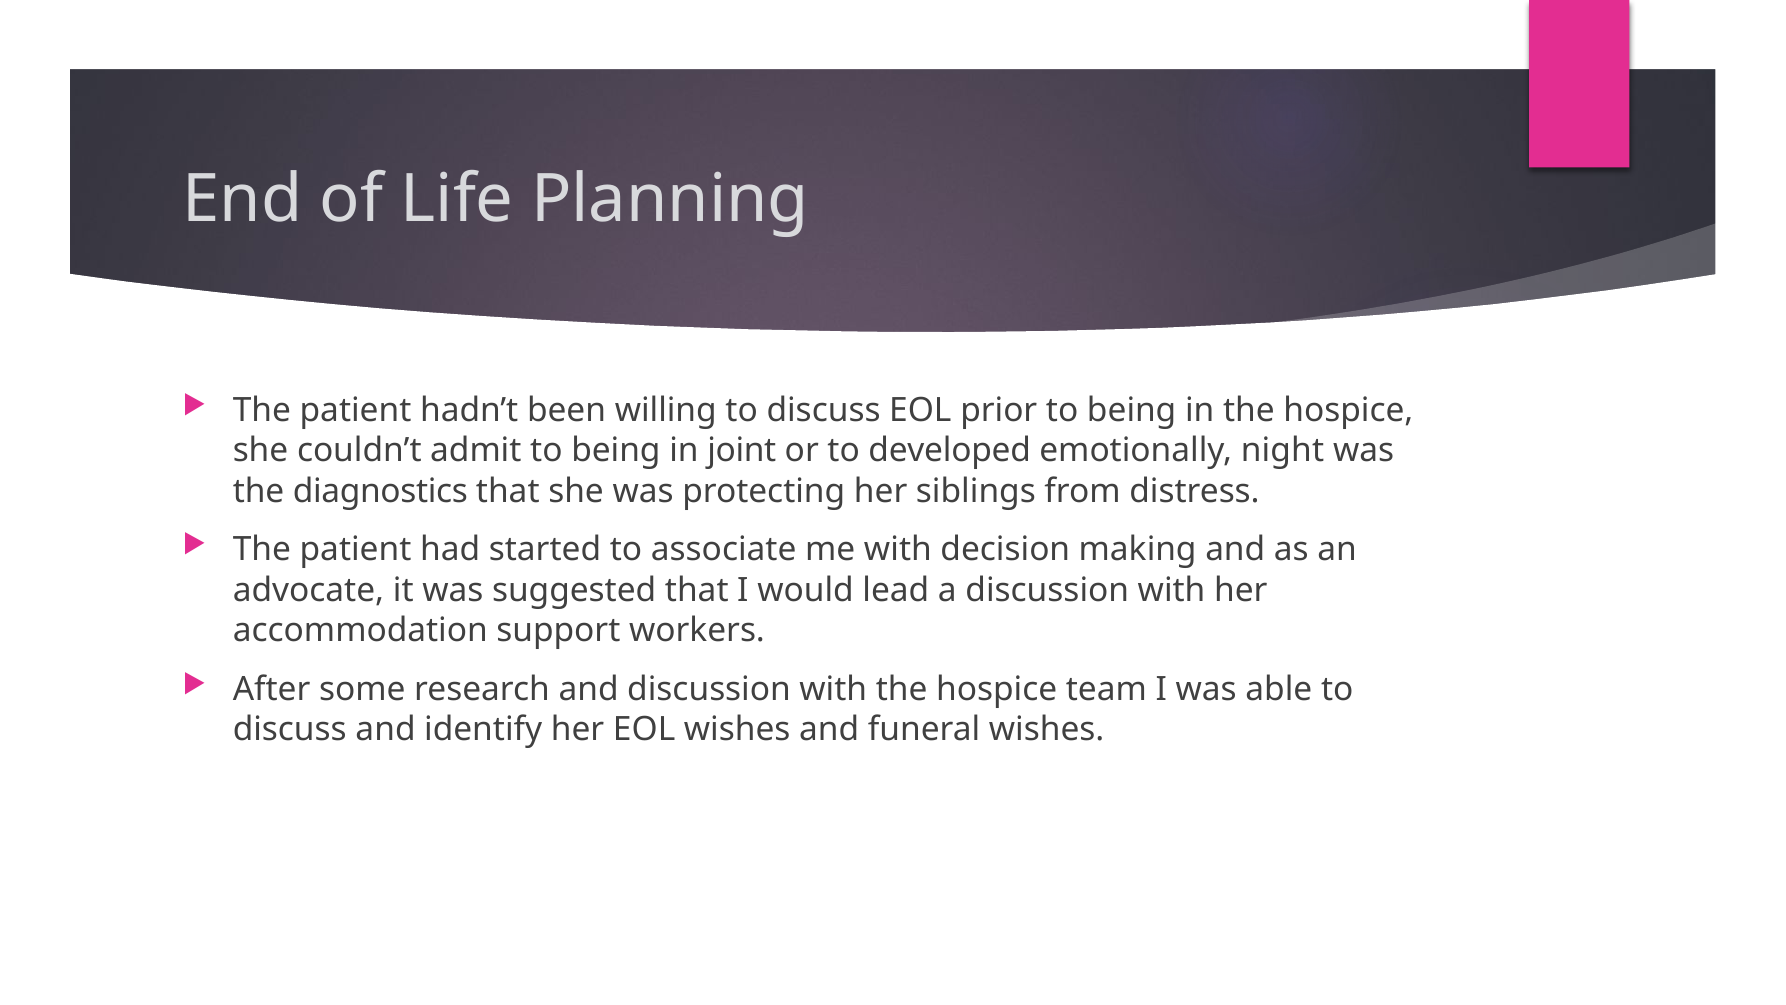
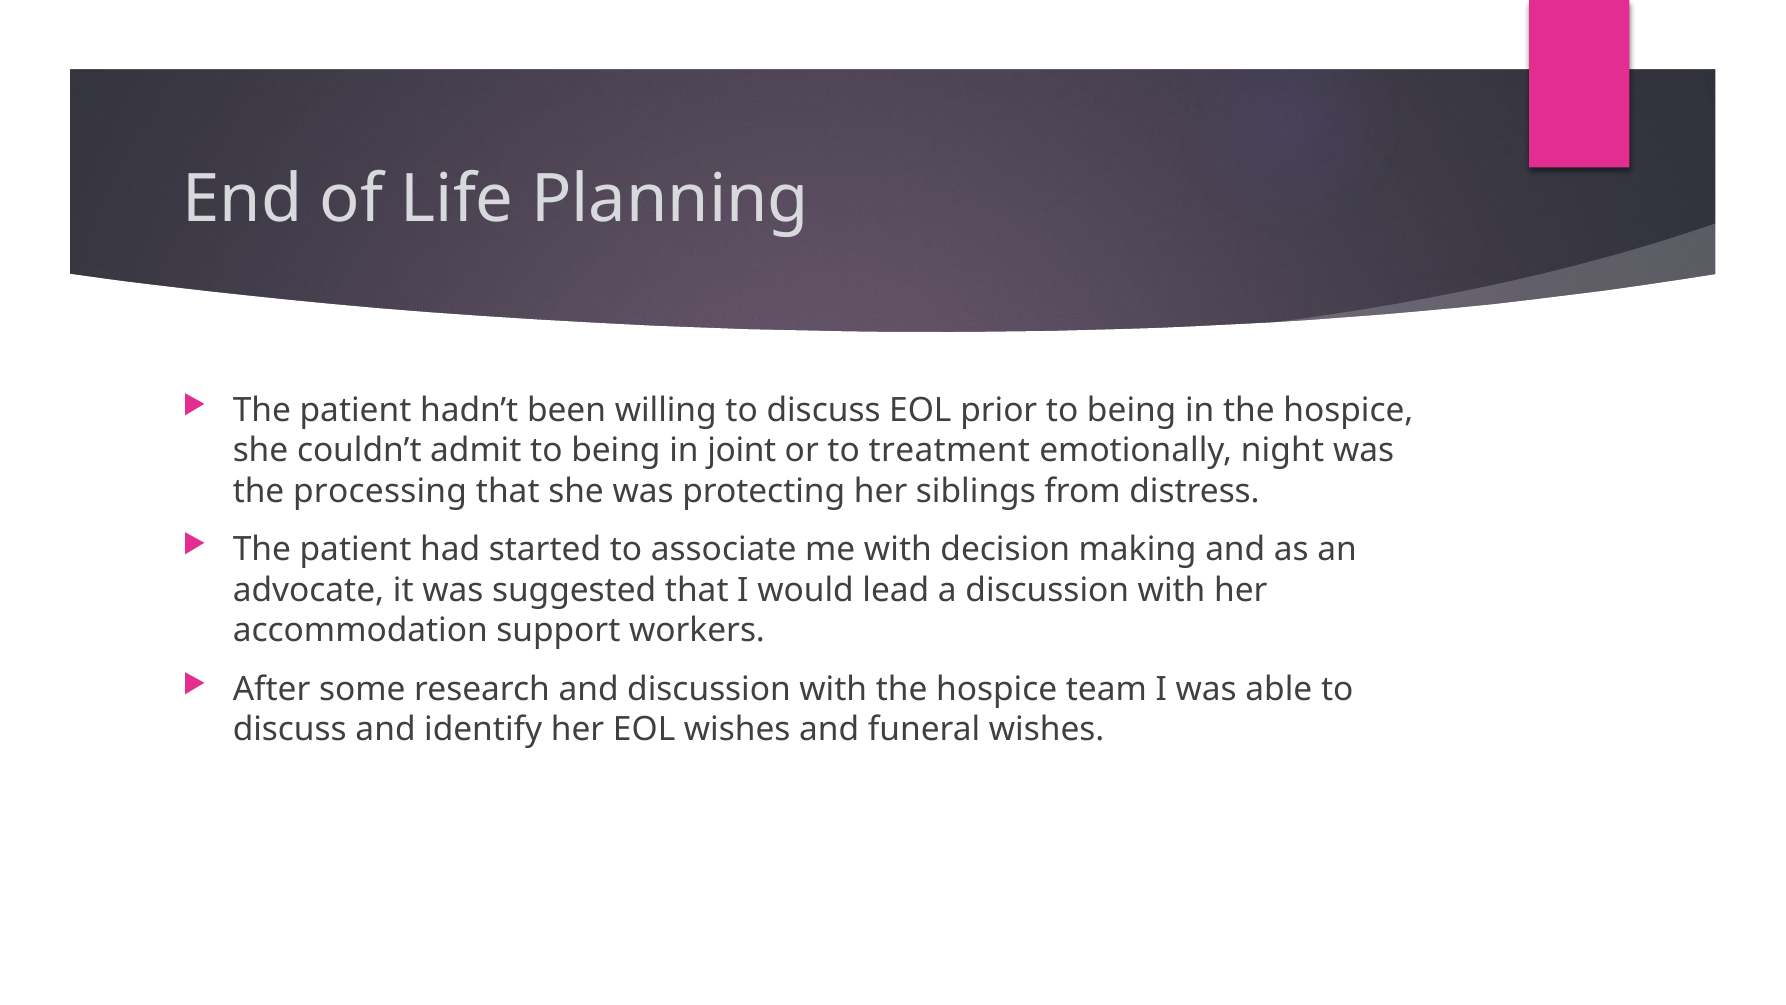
developed: developed -> treatment
diagnostics: diagnostics -> processing
